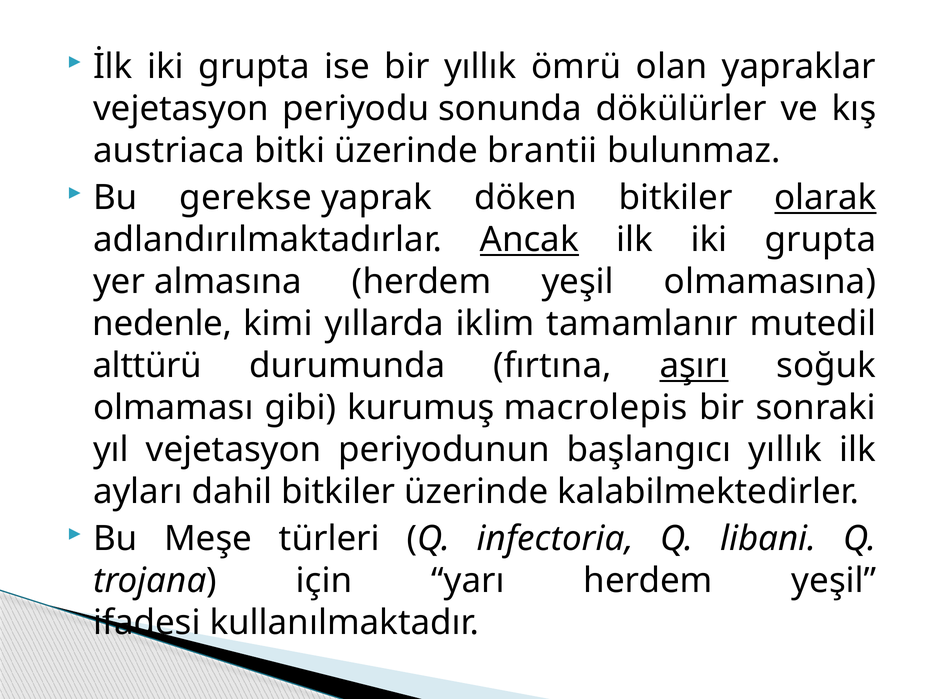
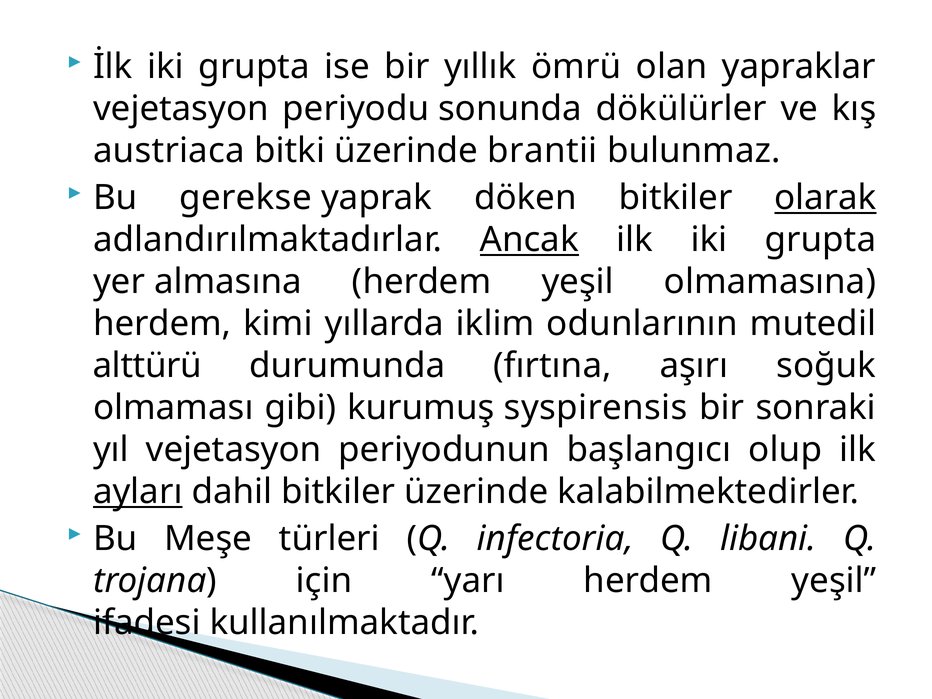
nedenle at (162, 324): nedenle -> herdem
tamamlanır: tamamlanır -> odunlarının
aşırı underline: present -> none
macrolepis: macrolepis -> syspirensis
başlangıcı yıllık: yıllık -> olup
ayları underline: none -> present
